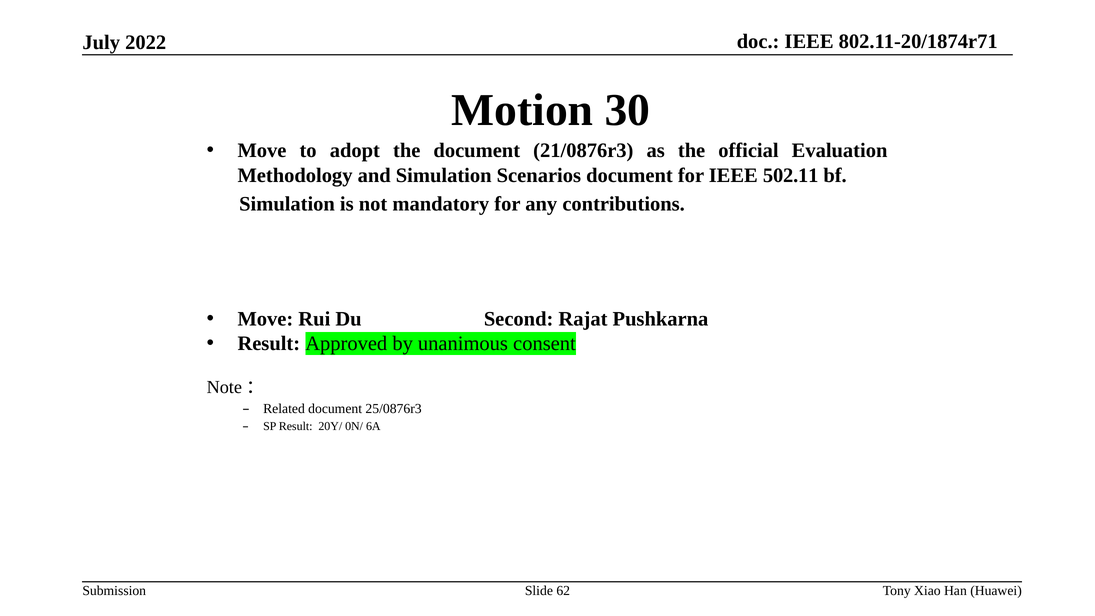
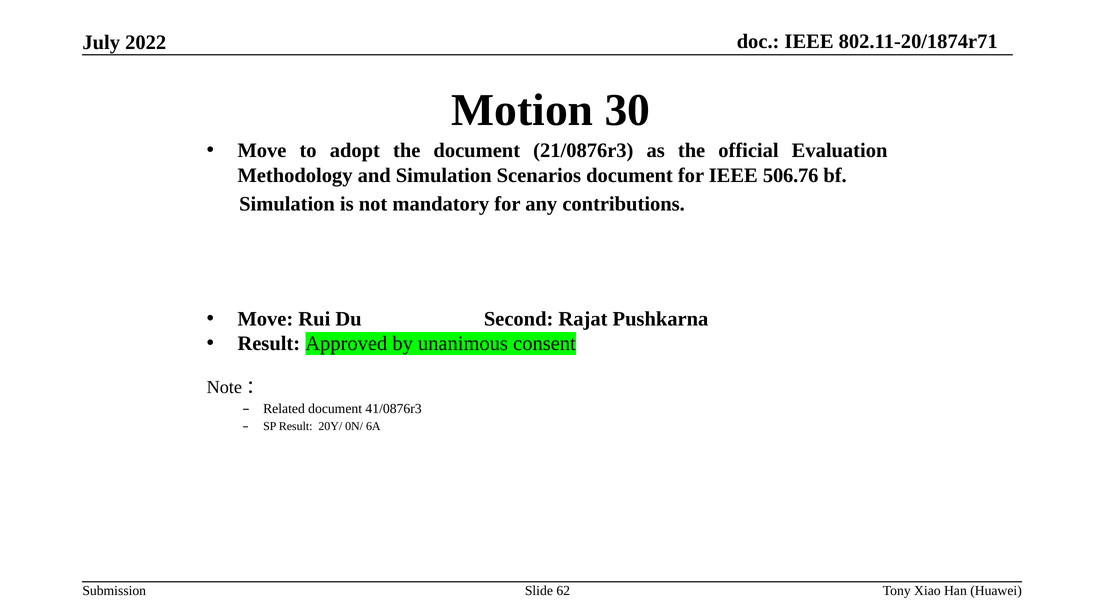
502.11: 502.11 -> 506.76
25/0876r3: 25/0876r3 -> 41/0876r3
